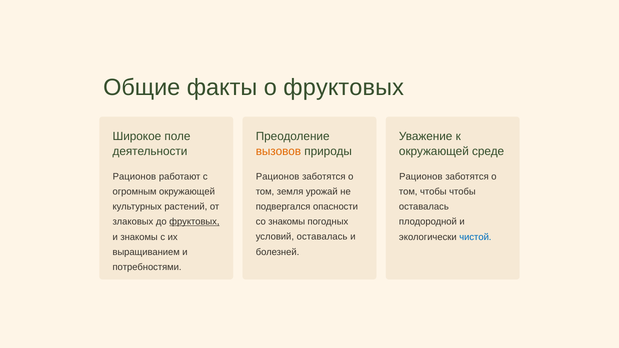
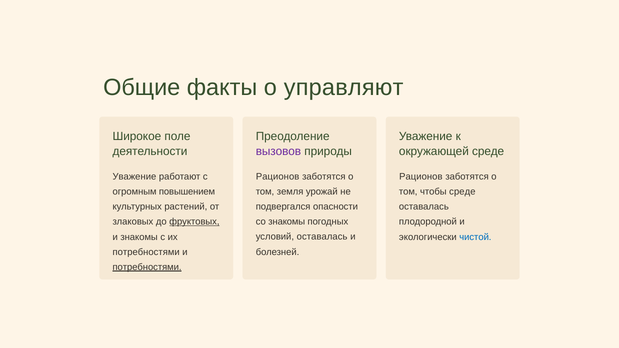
о фруктовых: фруктовых -> управляют
вызовов colour: orange -> purple
Рационов at (134, 177): Рационов -> Уважение
огромным окружающей: окружающей -> повышением
чтобы чтобы: чтобы -> среде
выращиванием at (146, 252): выращиванием -> потребностями
потребностями at (147, 267) underline: none -> present
